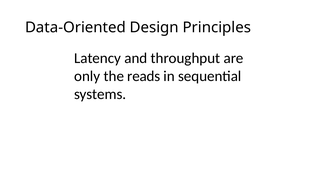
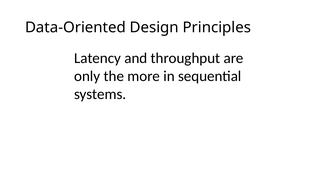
reads: reads -> more
